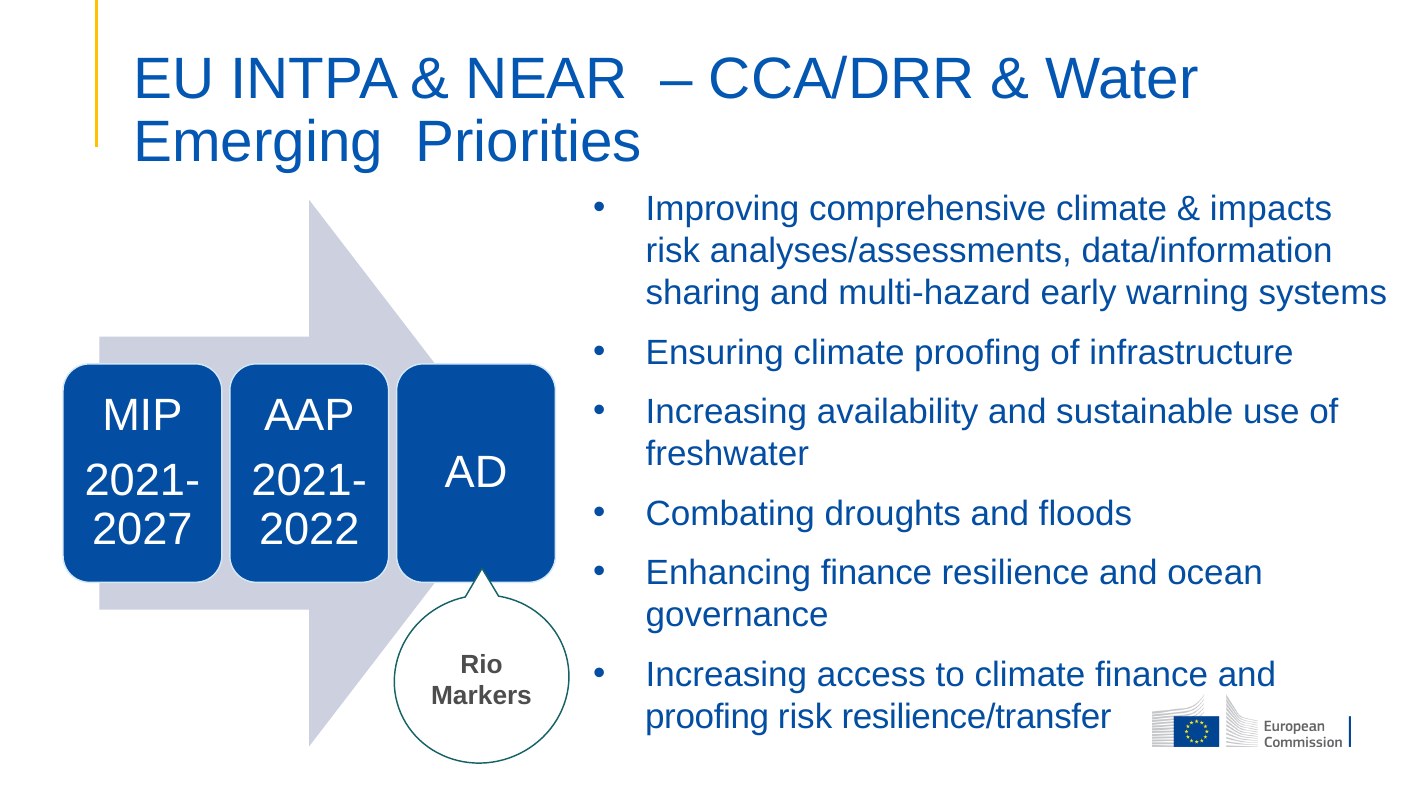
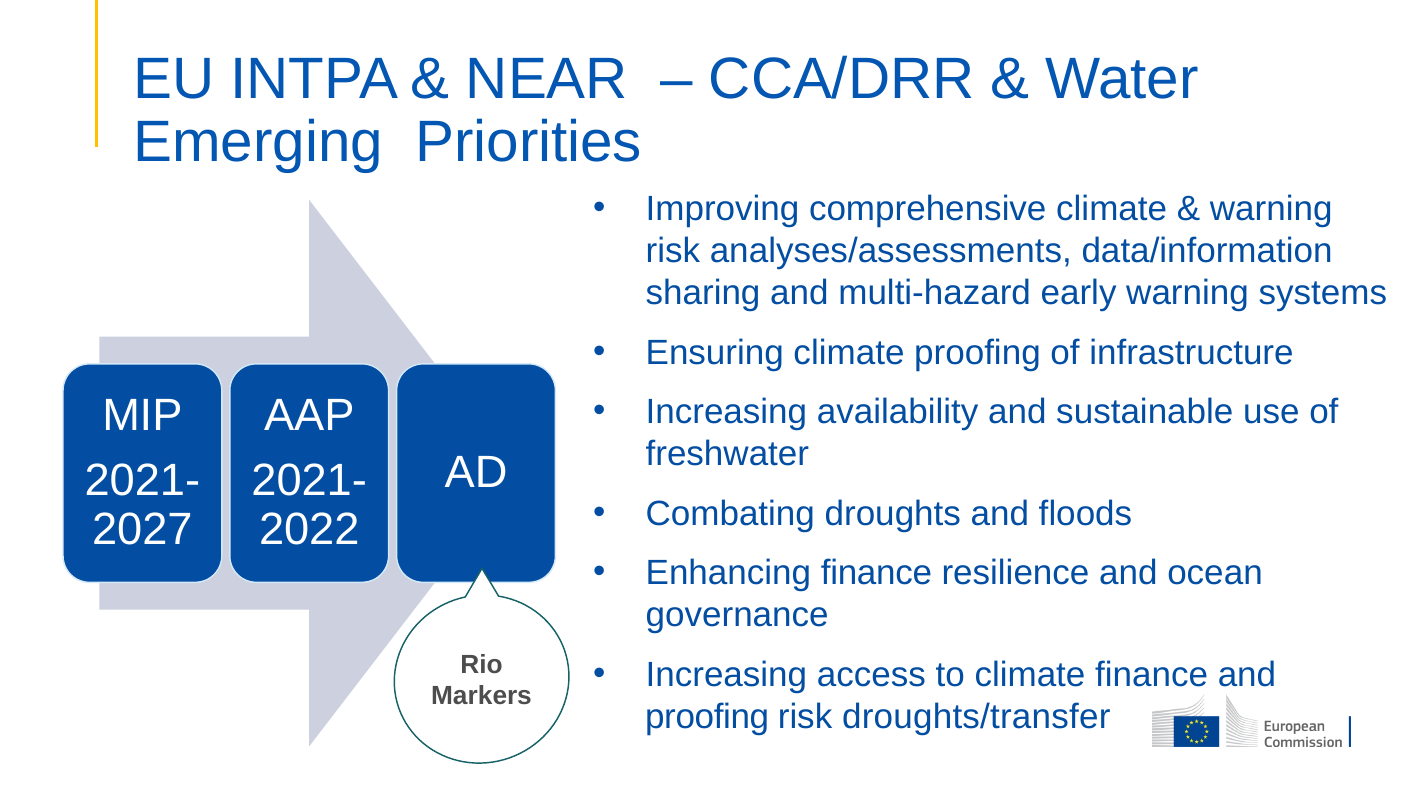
impacts at (1271, 209): impacts -> warning
resilience/transfer: resilience/transfer -> droughts/transfer
